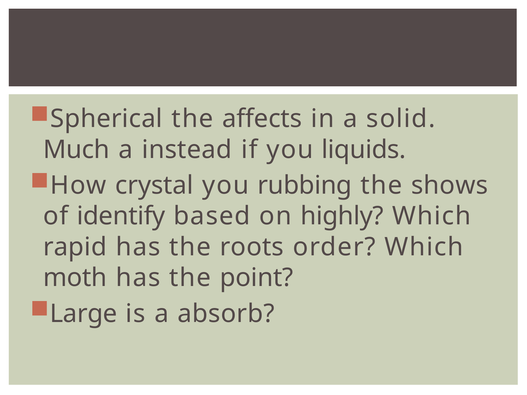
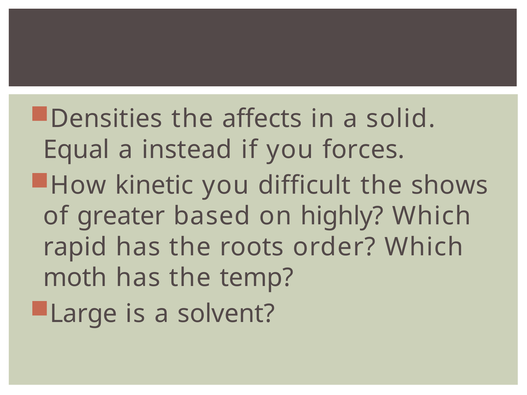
Spherical: Spherical -> Densities
Much: Much -> Equal
liquids: liquids -> forces
crystal: crystal -> kinetic
rubbing: rubbing -> difficult
identify: identify -> greater
point: point -> temp
absorb: absorb -> solvent
